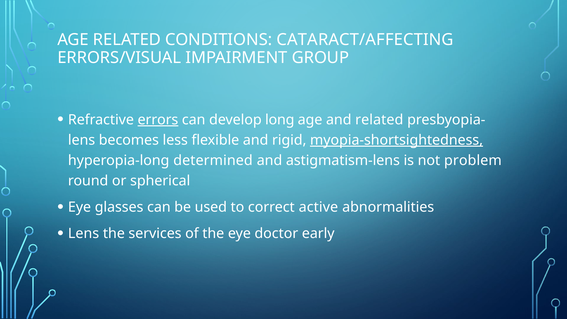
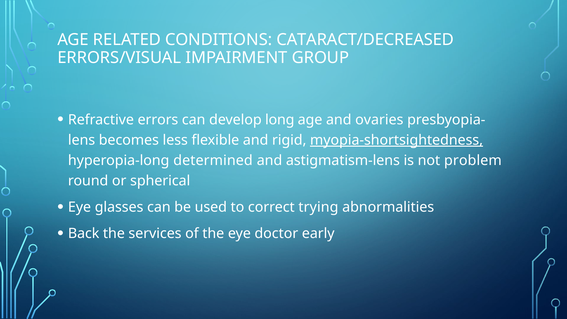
CATARACT/AFFECTING: CATARACT/AFFECTING -> CATARACT/DECREASED
errors underline: present -> none
and related: related -> ovaries
active: active -> trying
Lens at (84, 234): Lens -> Back
